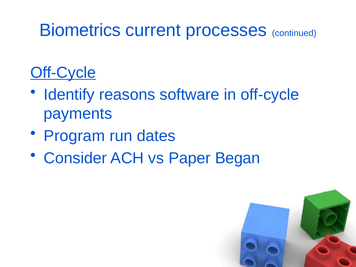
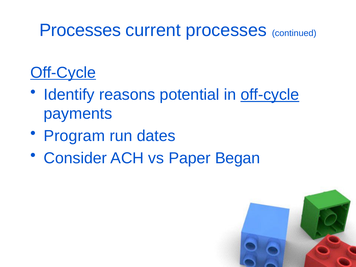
Biometrics at (80, 30): Biometrics -> Processes
software: software -> potential
off-cycle at (270, 95) underline: none -> present
